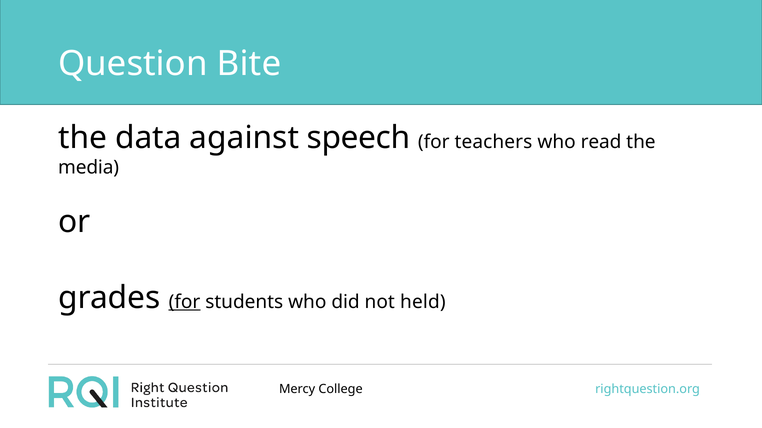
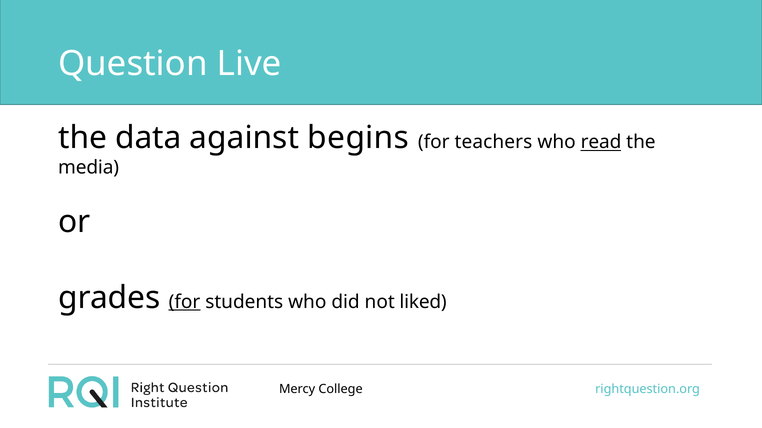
Bite: Bite -> Live
speech: speech -> begins
read underline: none -> present
held: held -> liked
